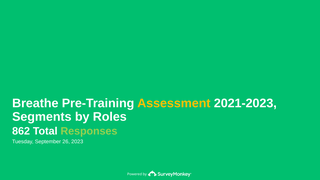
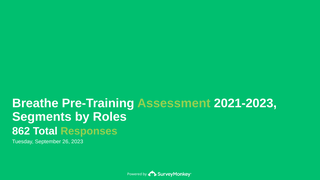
Assessment colour: yellow -> light green
